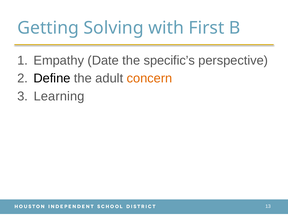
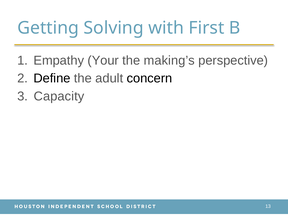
Date: Date -> Your
specific’s: specific’s -> making’s
concern colour: orange -> black
Learning: Learning -> Capacity
